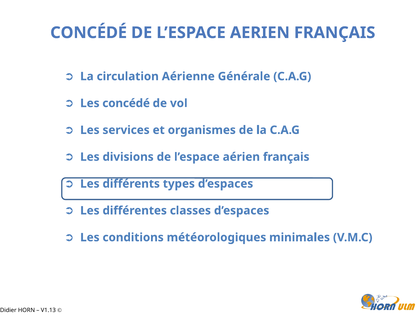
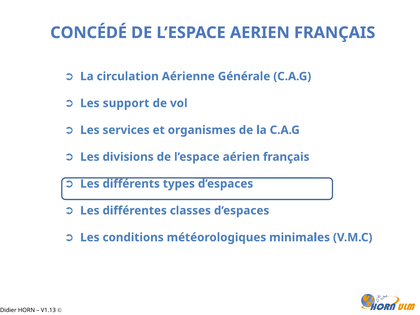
Les concédé: concédé -> support
